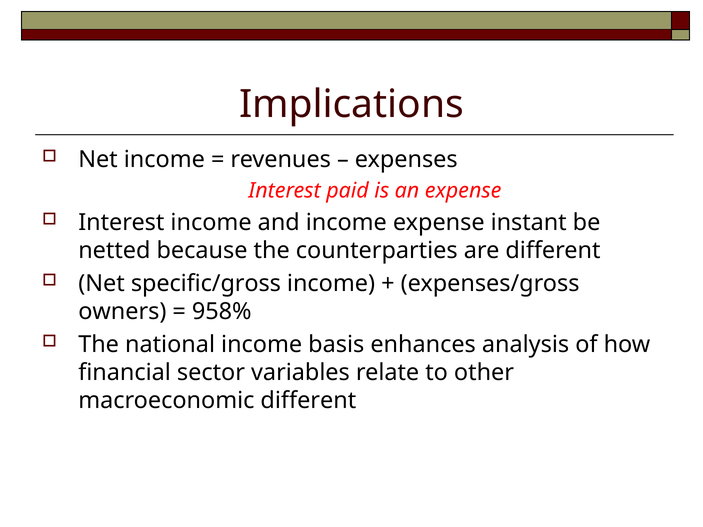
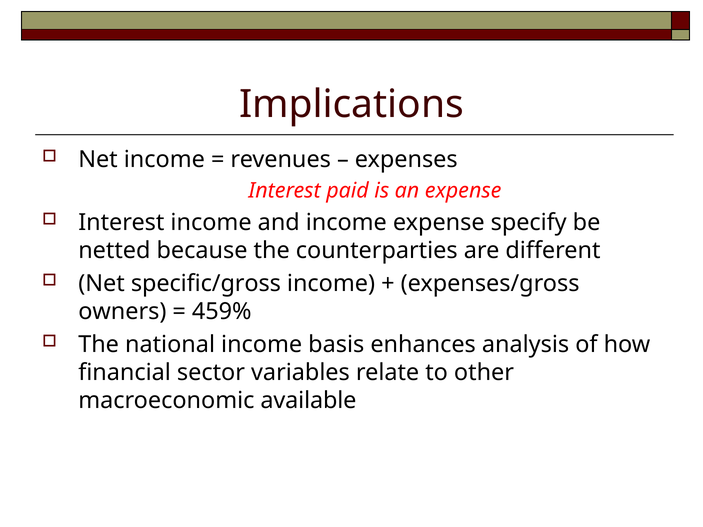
instant: instant -> specify
958%: 958% -> 459%
macroeconomic different: different -> available
